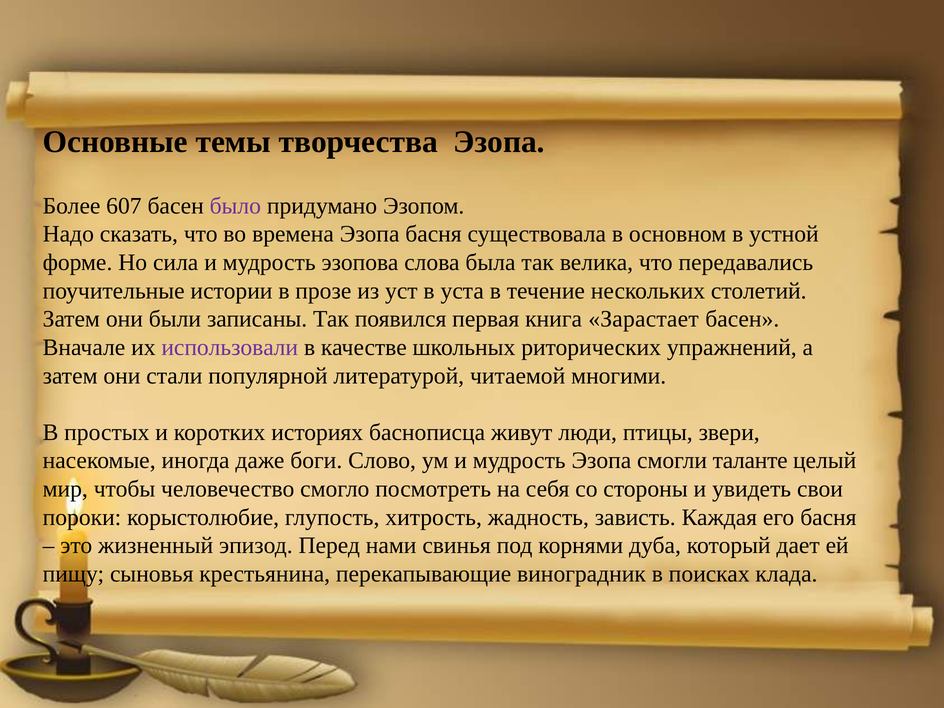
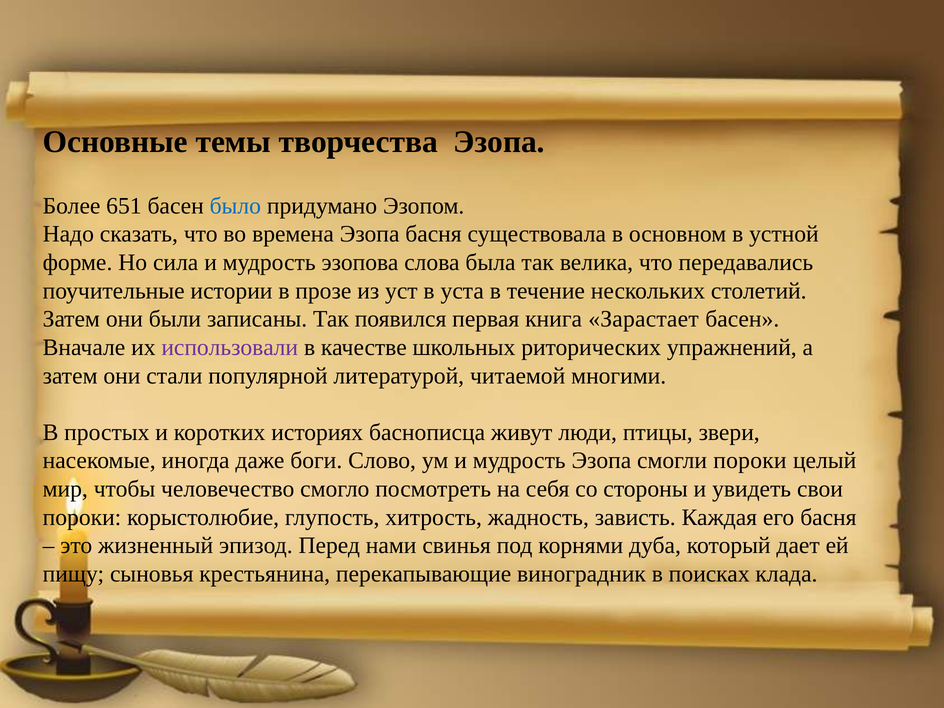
607: 607 -> 651
было colour: purple -> blue
смогли таланте: таланте -> пороки
